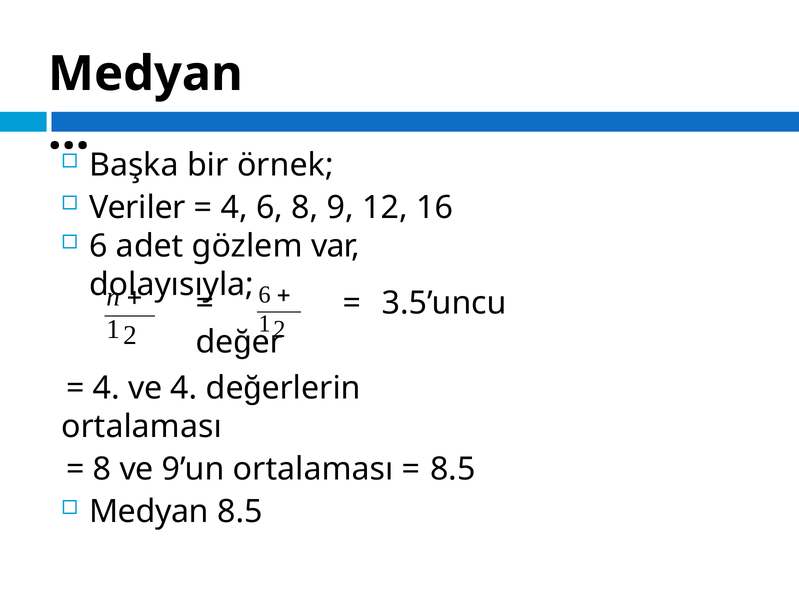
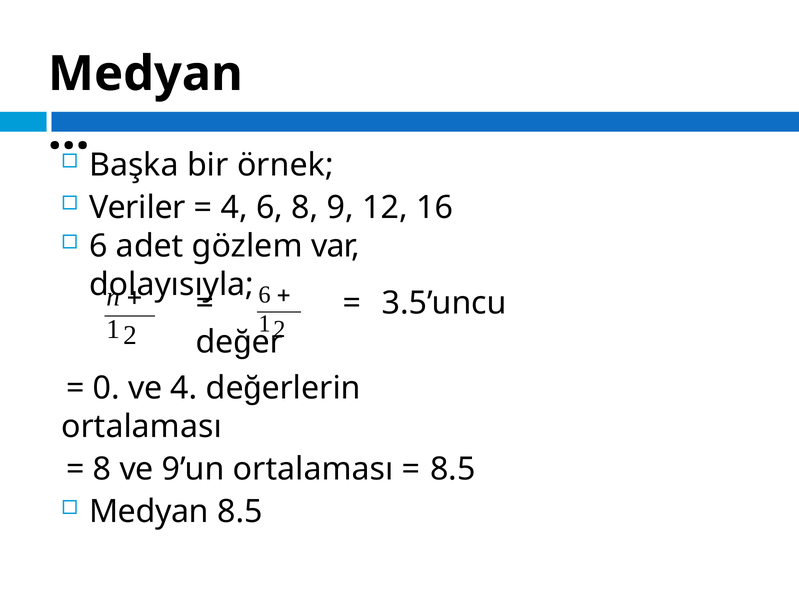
4 at (106, 388): 4 -> 0
